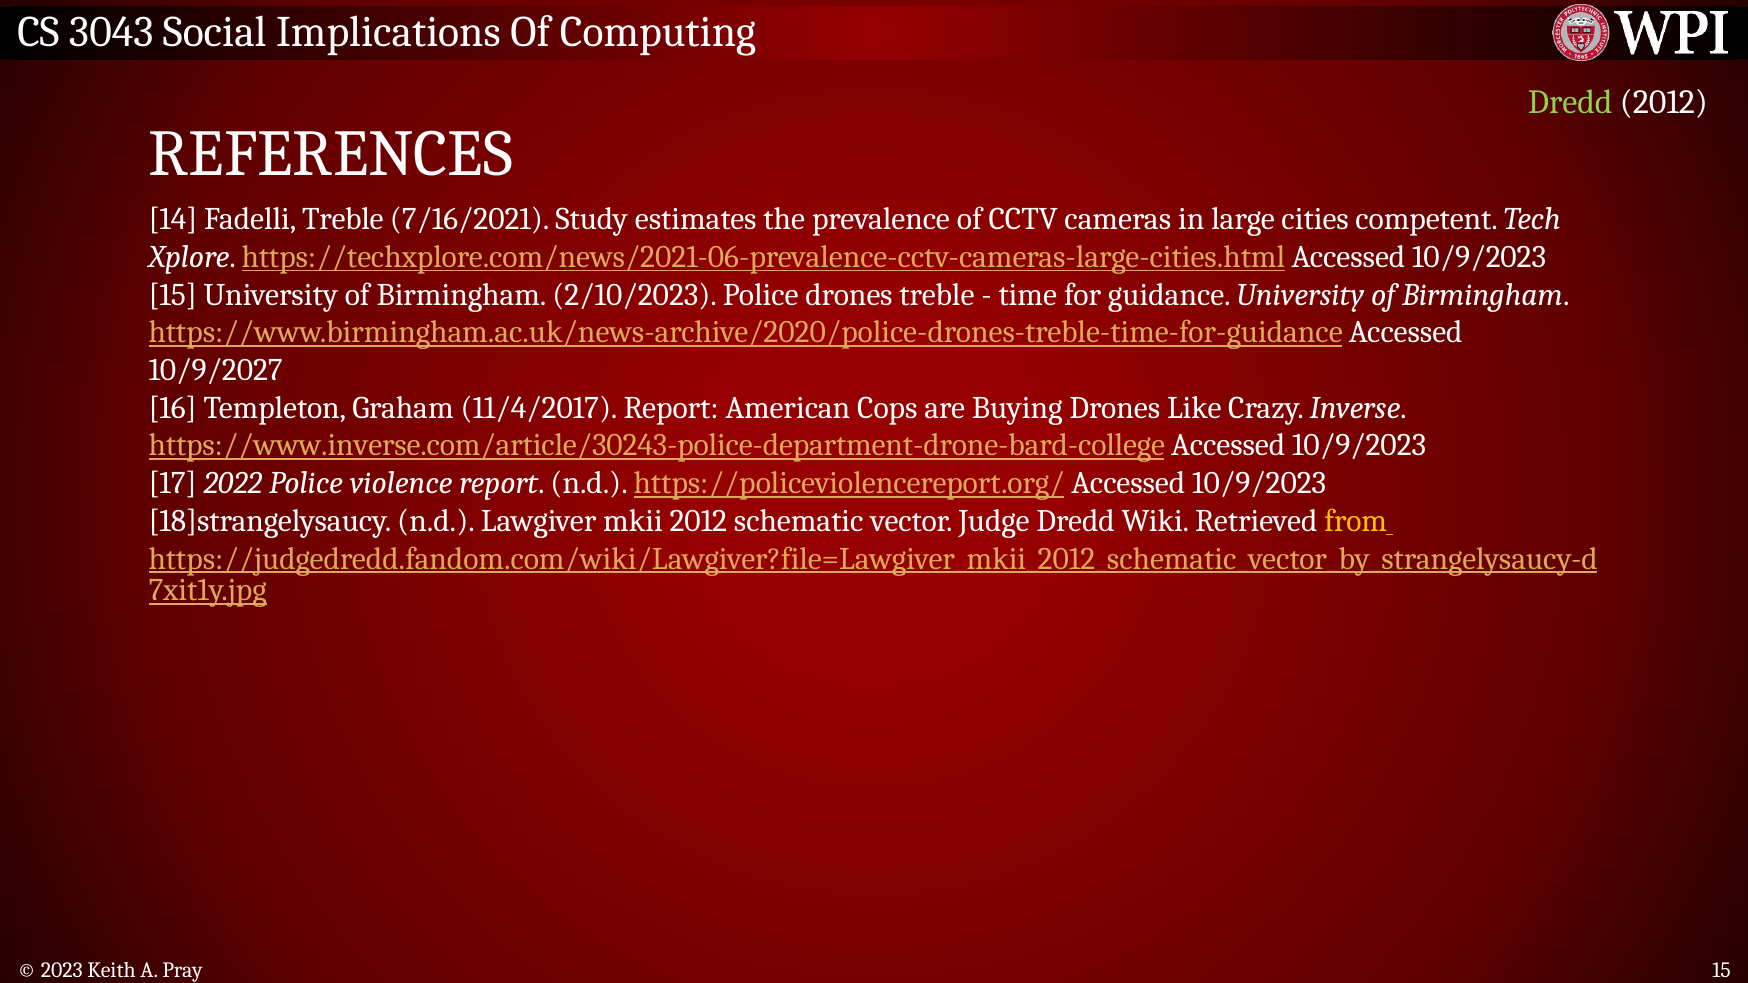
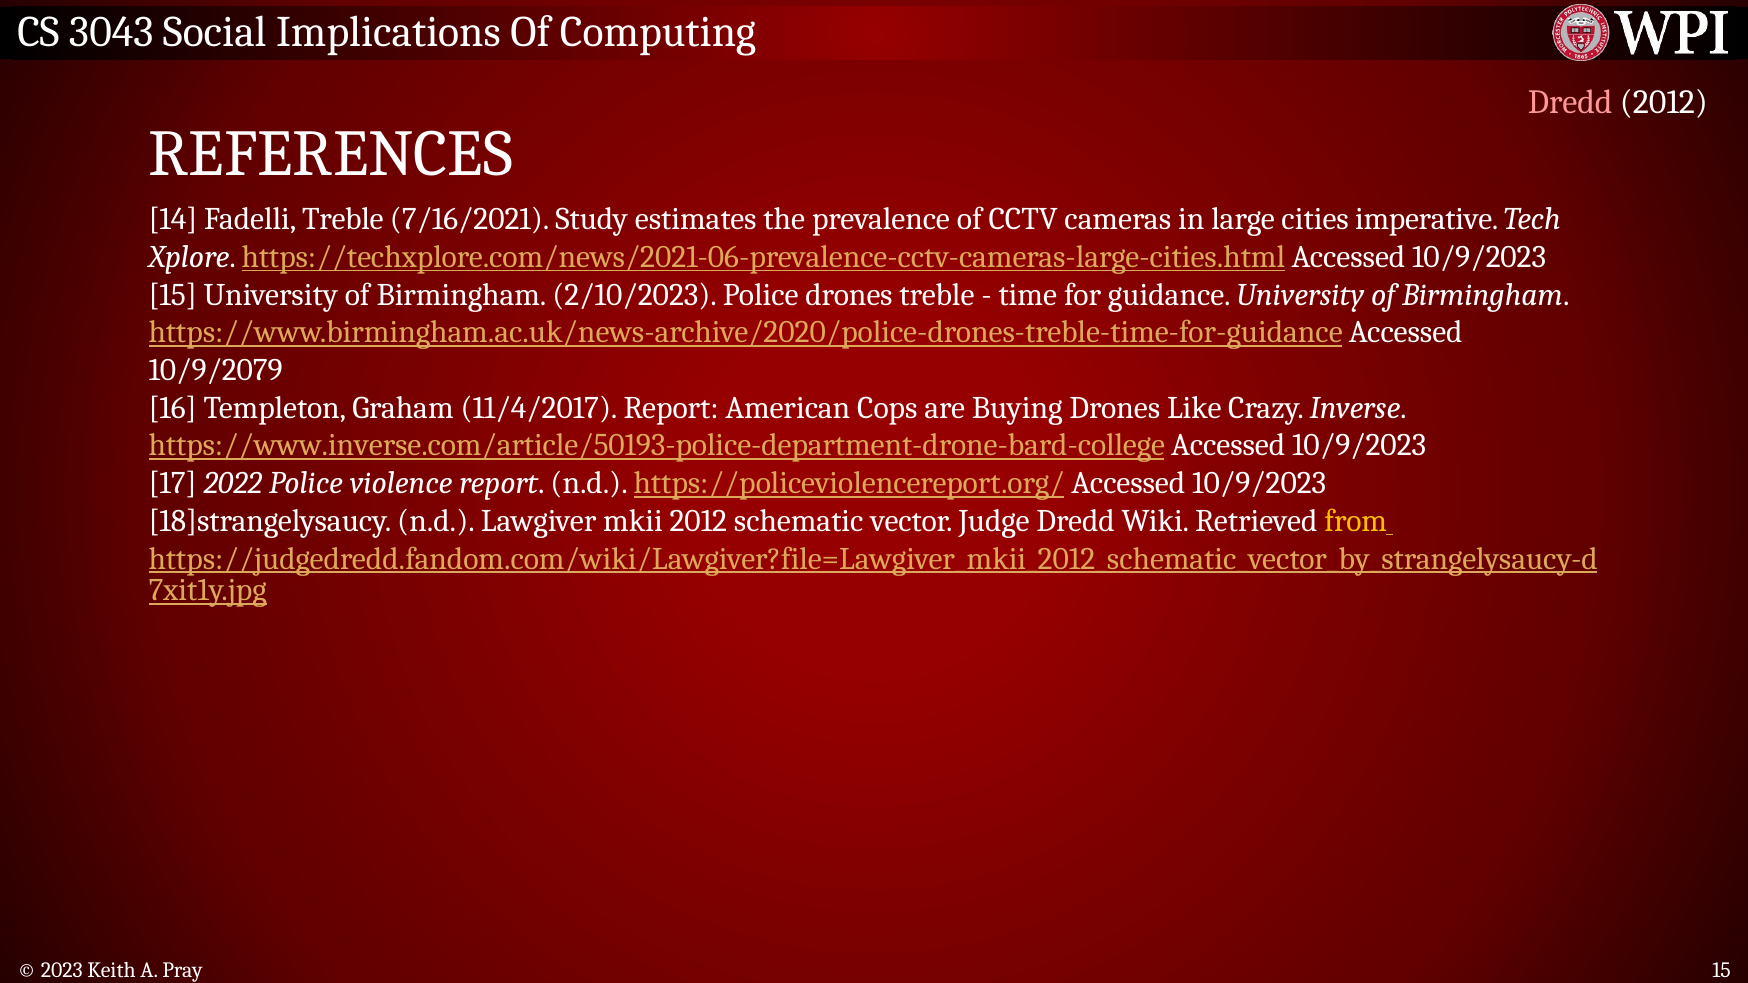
Dredd at (1570, 103) colour: light green -> pink
competent: competent -> imperative
10/9/2027: 10/9/2027 -> 10/9/2079
https://www.inverse.com/article/30243-police-department-drone-bard-college: https://www.inverse.com/article/30243-police-department-drone-bard-college -> https://www.inverse.com/article/50193-police-department-drone-bard-college
